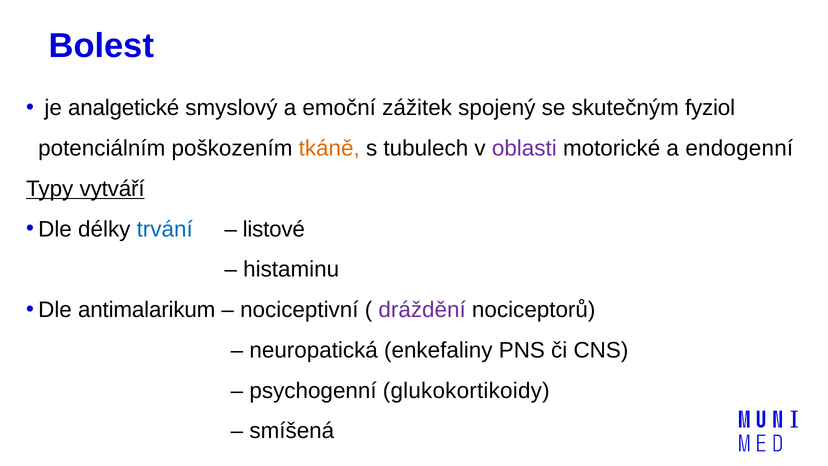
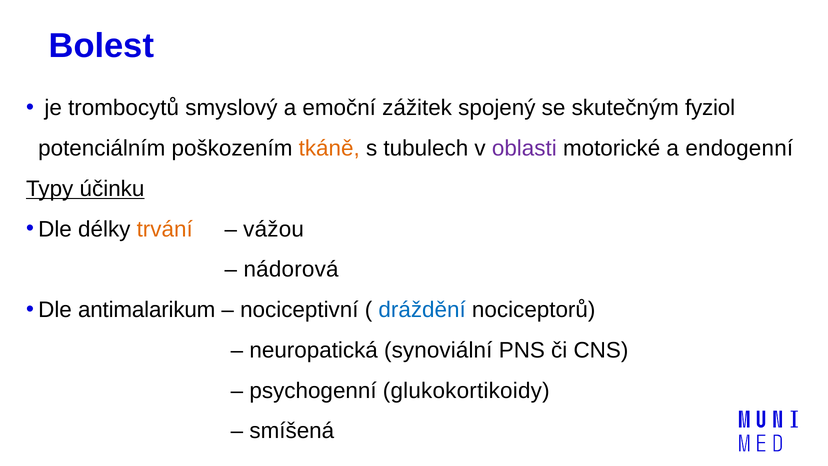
analgetické: analgetické -> trombocytů
vytváří: vytváří -> účinku
trvání colour: blue -> orange
listové: listové -> vážou
histaminu: histaminu -> nádorová
dráždění colour: purple -> blue
enkefaliny: enkefaliny -> synoviální
